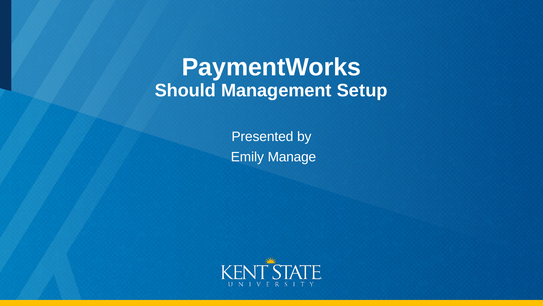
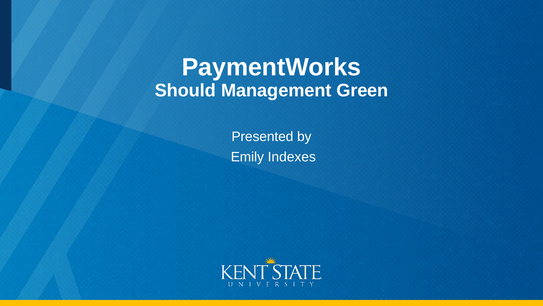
Setup: Setup -> Green
Manage: Manage -> Indexes
